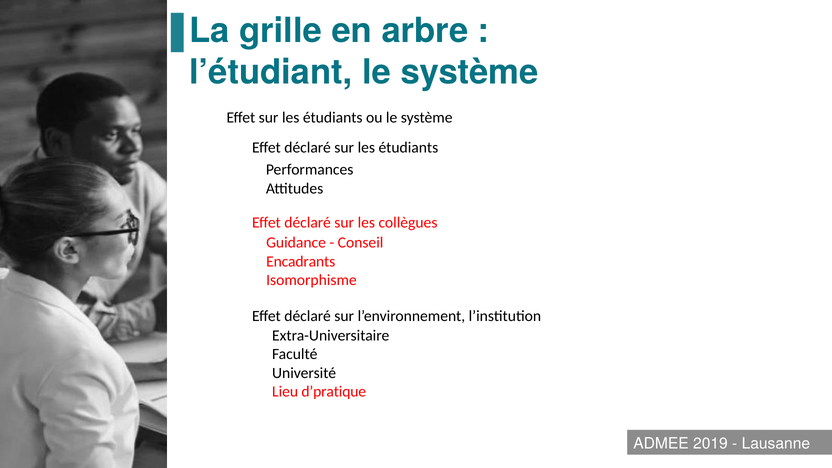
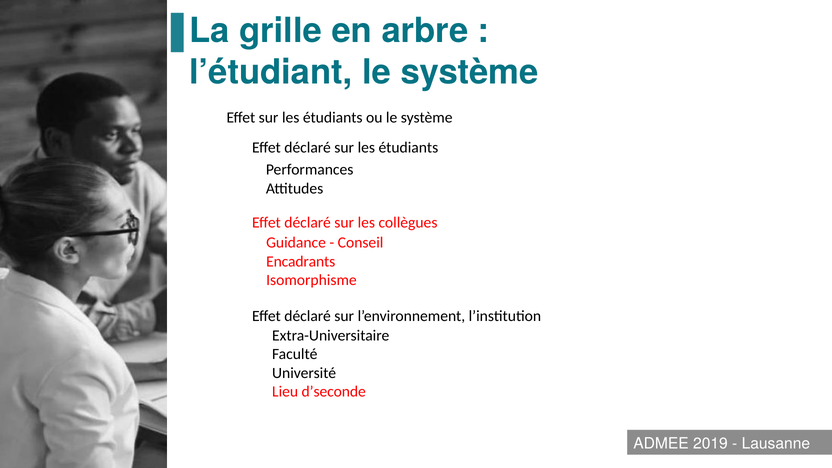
d’pratique: d’pratique -> d’seconde
